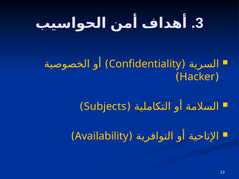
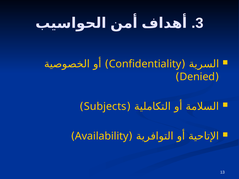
Hacker: Hacker -> Denied
